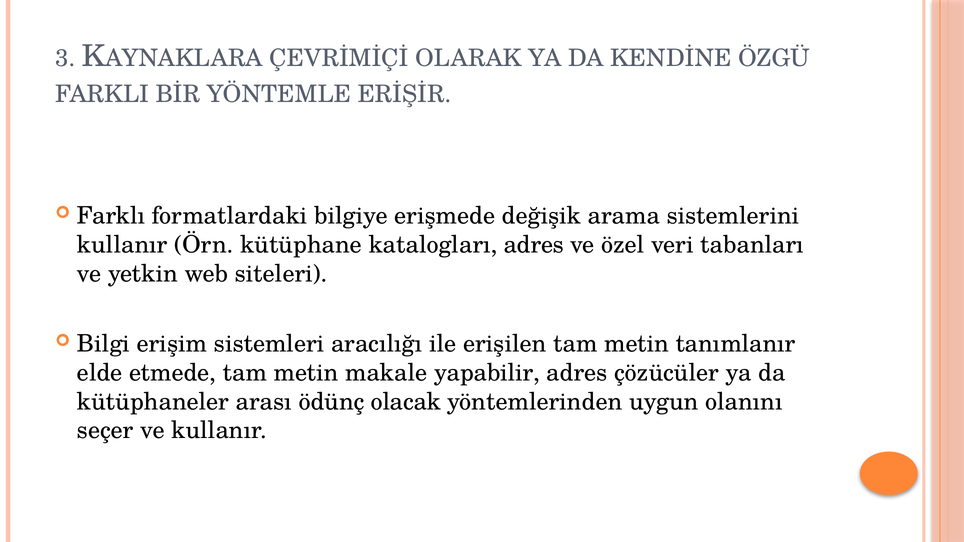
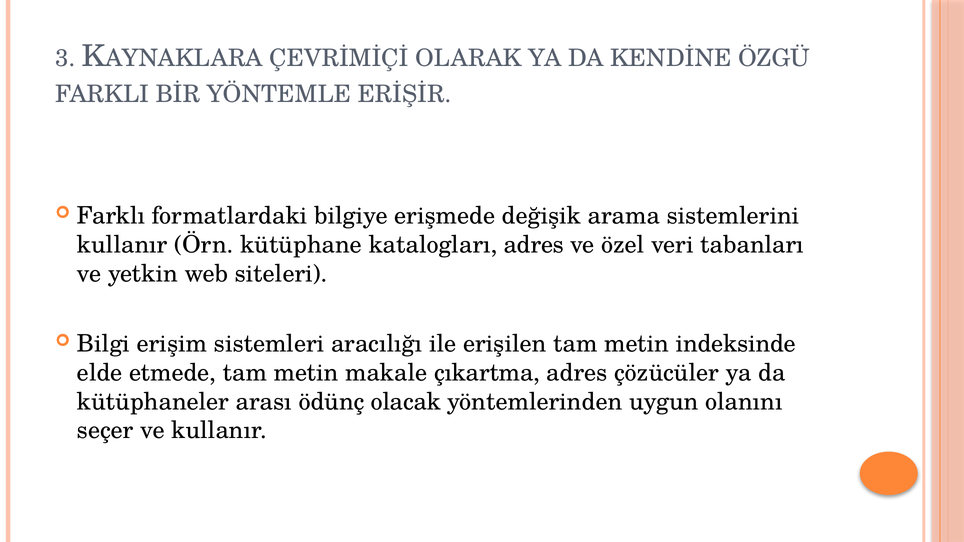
tanımlanır: tanımlanır -> indeksinde
yapabilir: yapabilir -> çıkartma
